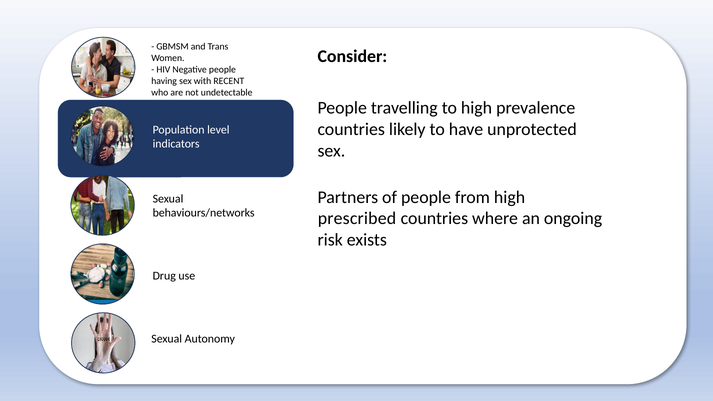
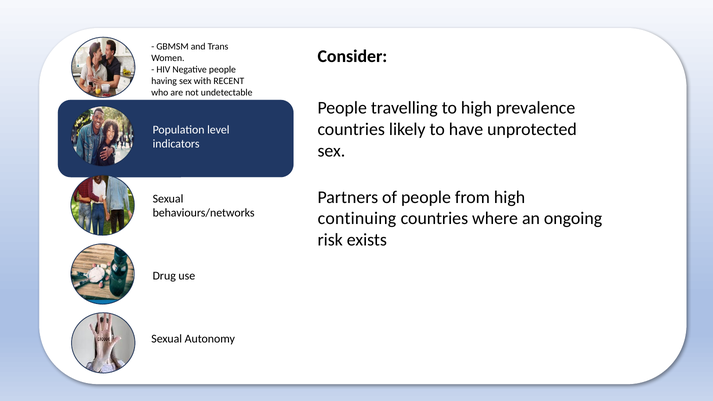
prescribed: prescribed -> continuing
